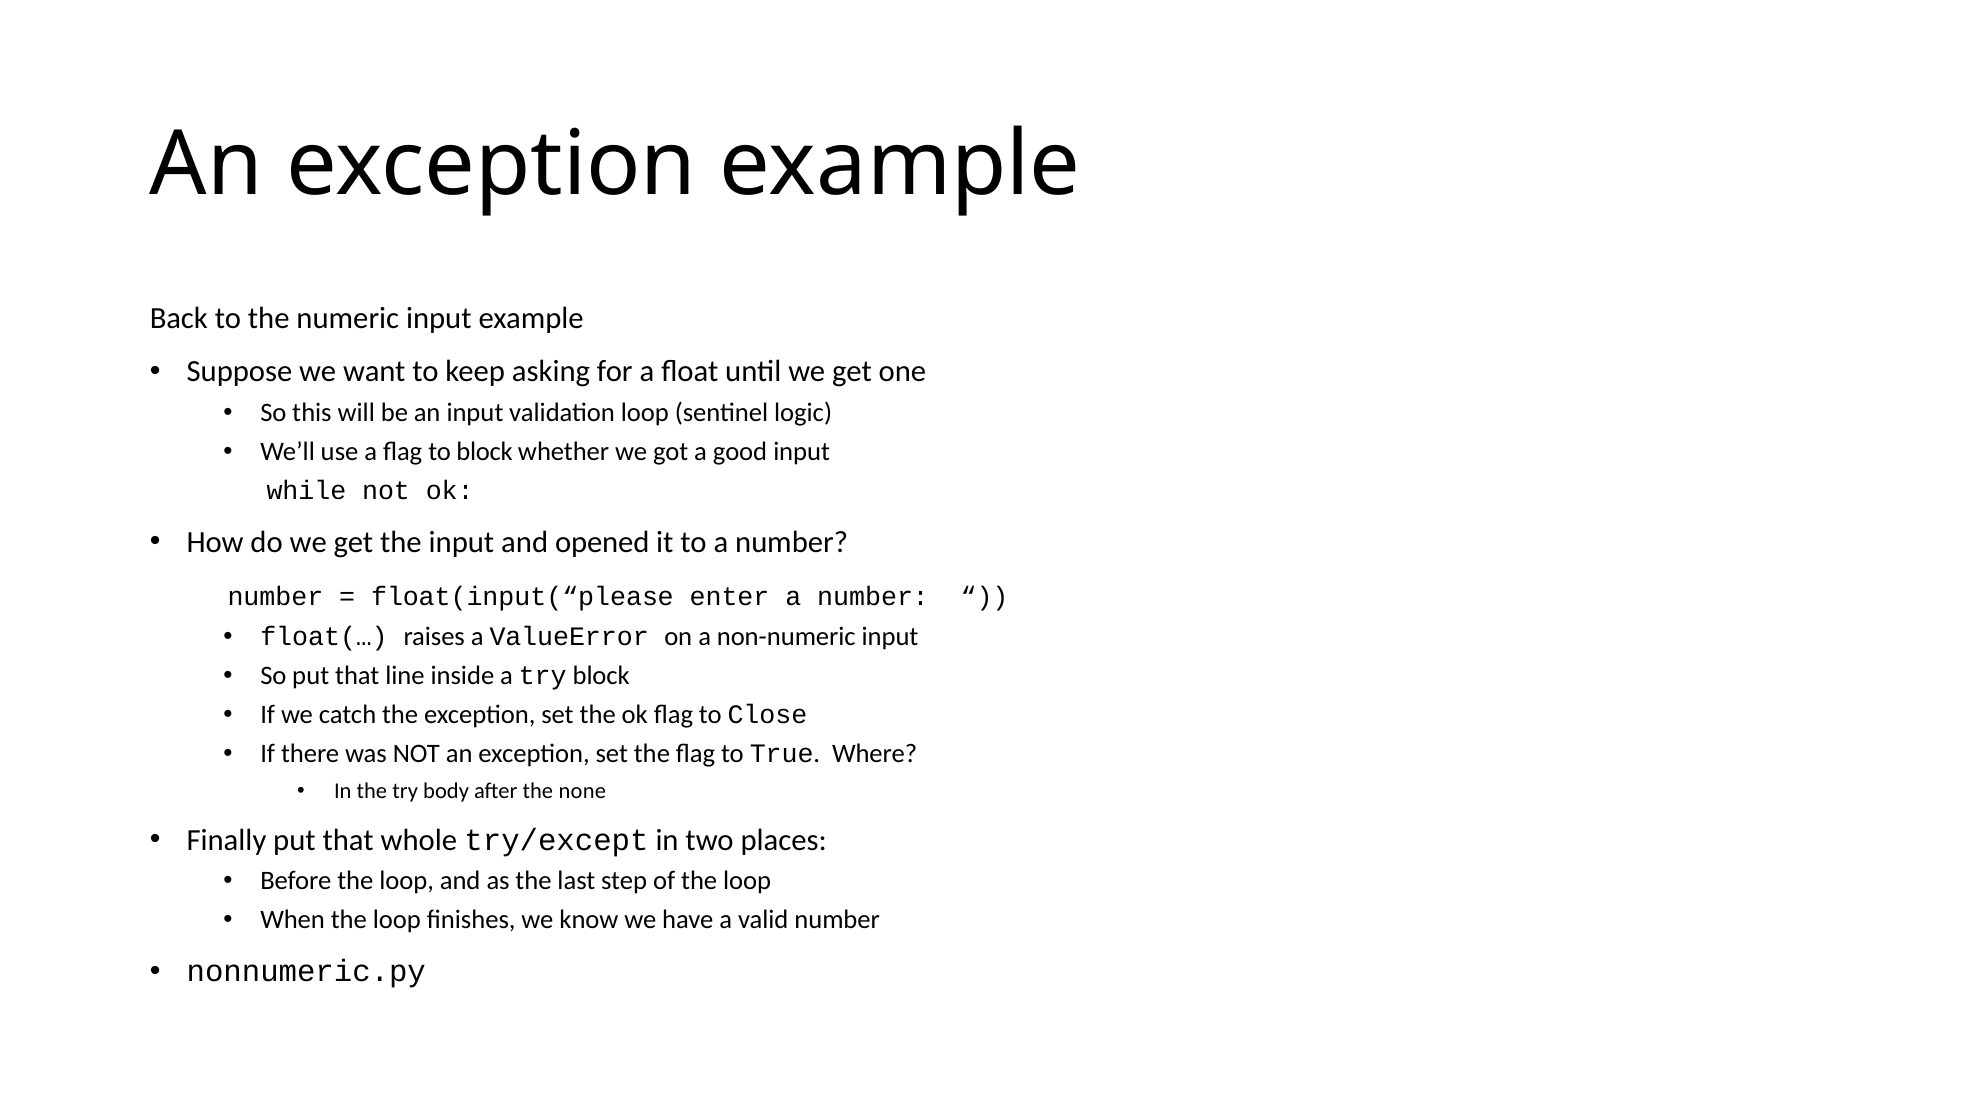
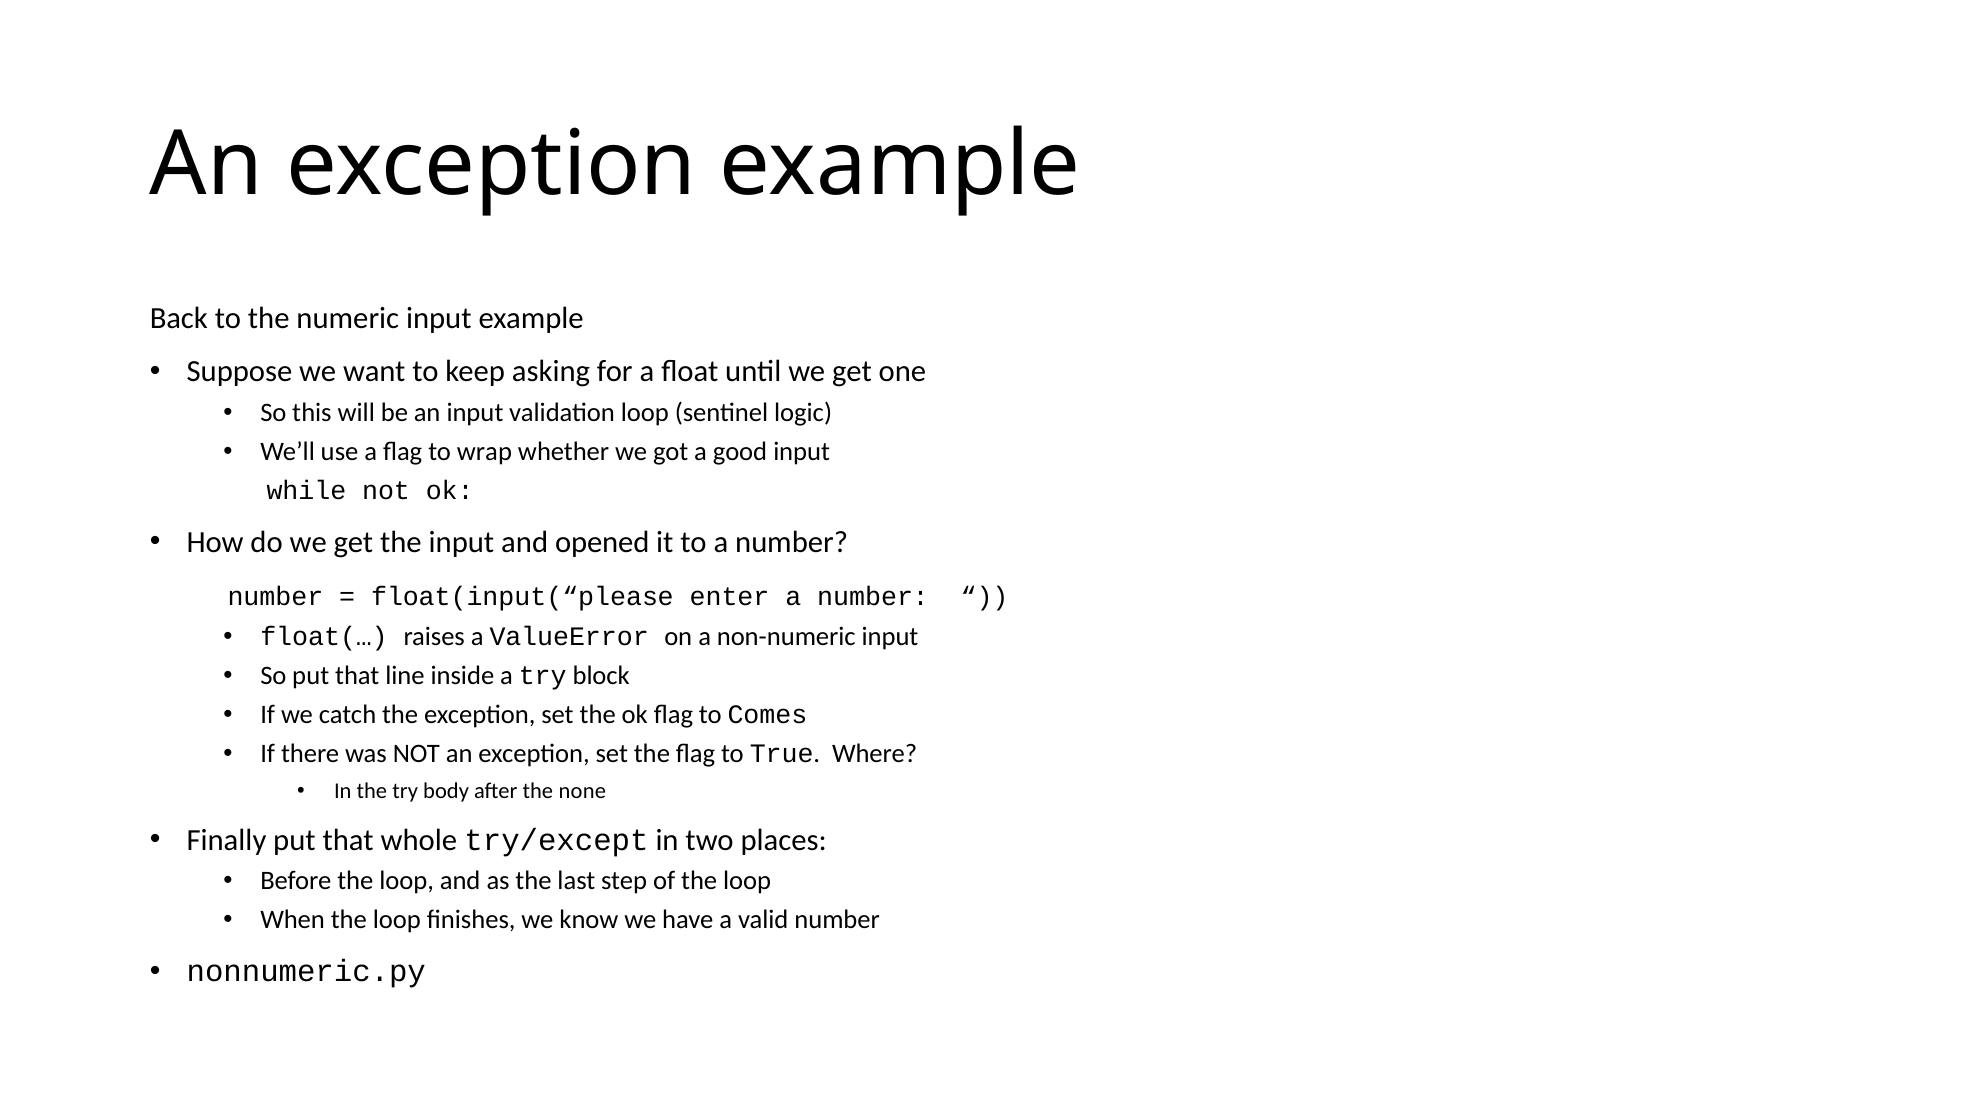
to block: block -> wrap
Close: Close -> Comes
